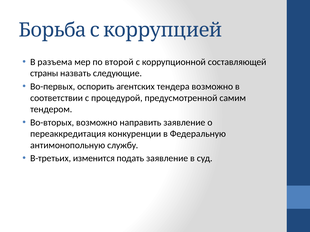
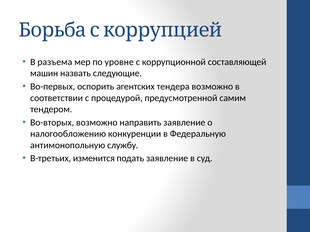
второй: второй -> уровне
страны: страны -> машин
переаккредитация: переаккредитация -> налогообложению
